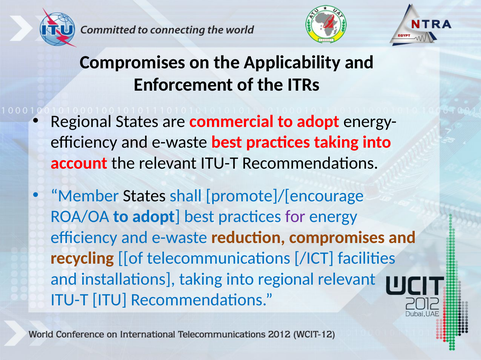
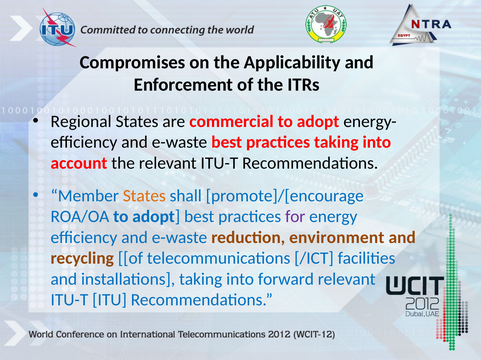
States at (144, 196) colour: black -> orange
reduction compromises: compromises -> environment
into regional: regional -> forward
